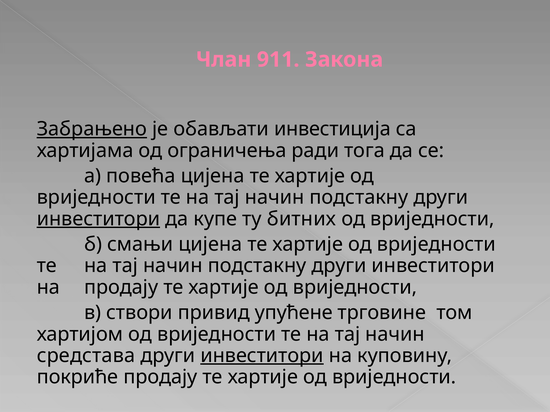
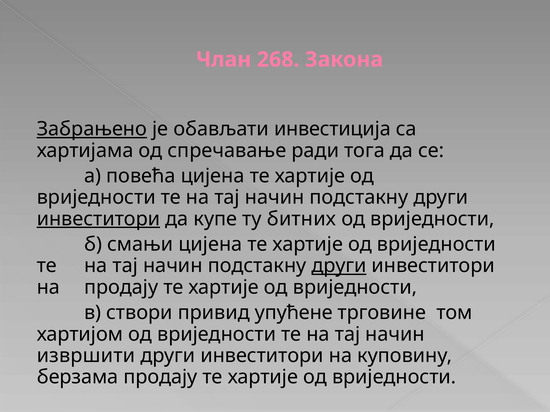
911: 911 -> 268
ограничења: ограничења -> спречавање
други at (339, 266) underline: none -> present
средстава: средстава -> извршити
инвеститори at (262, 356) underline: present -> none
покриће: покриће -> берзама
